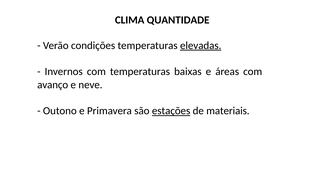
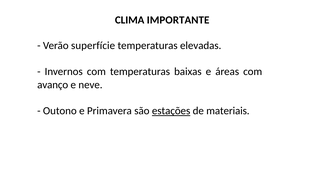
QUANTIDADE: QUANTIDADE -> IMPORTANTE
condições: condições -> superfície
elevadas underline: present -> none
